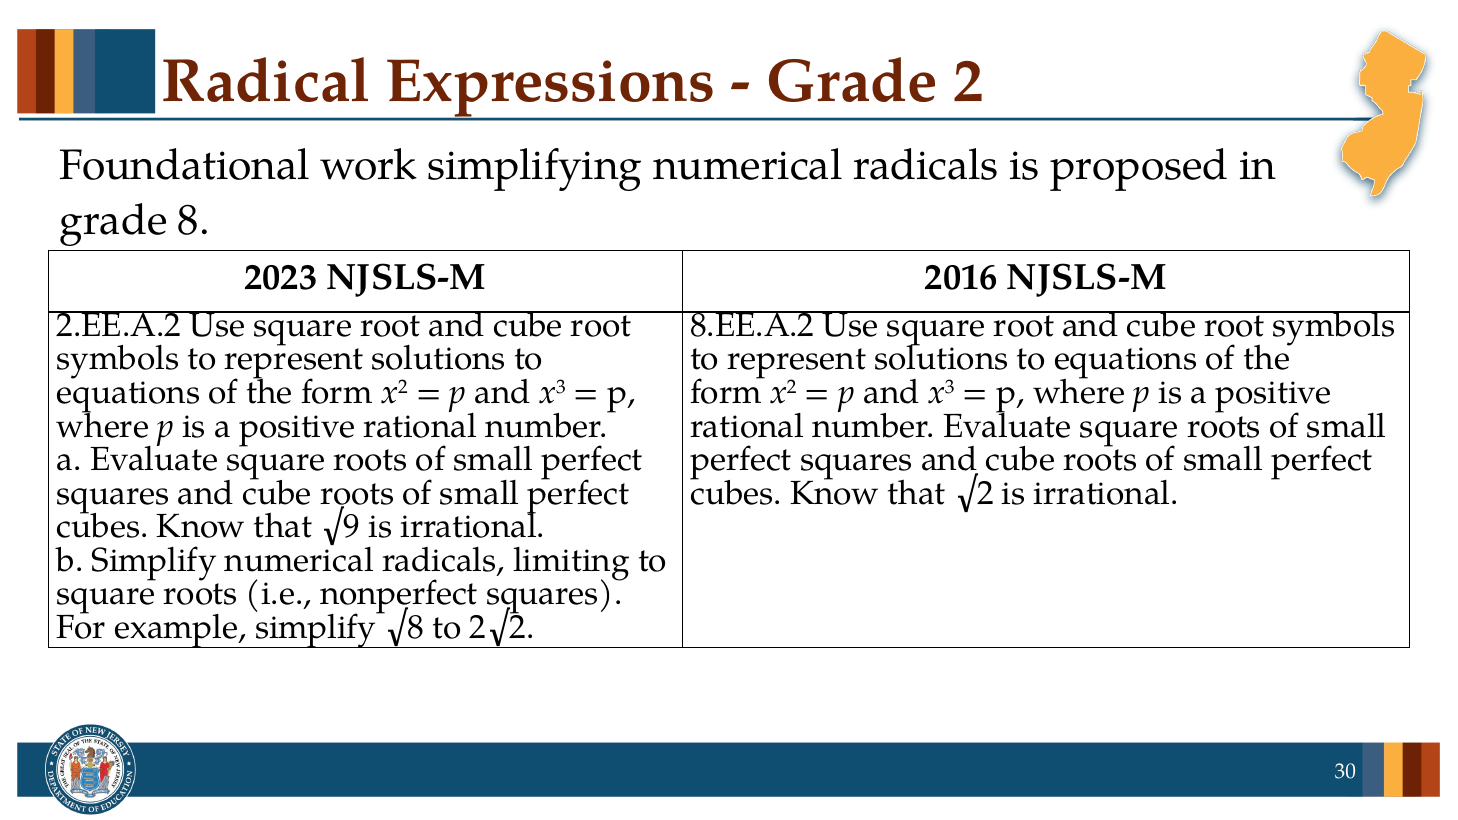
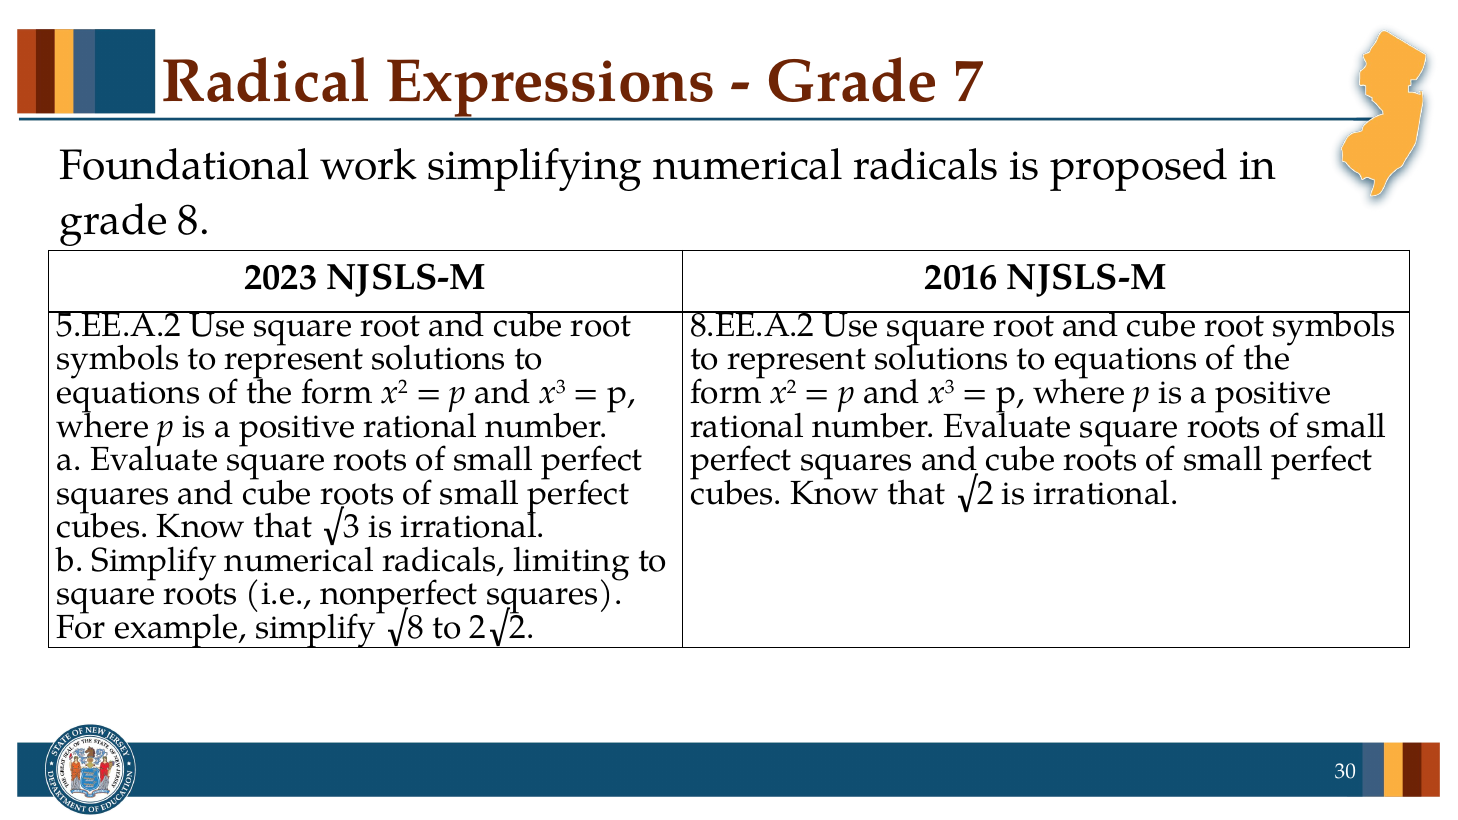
2: 2 -> 7
2.EE.A.2: 2.EE.A.2 -> 5.EE.A.2
√9: √9 -> √3
